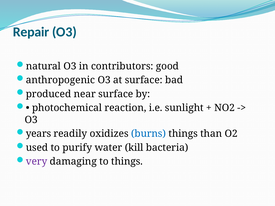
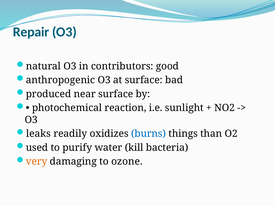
years: years -> leaks
very colour: purple -> orange
to things: things -> ozone
